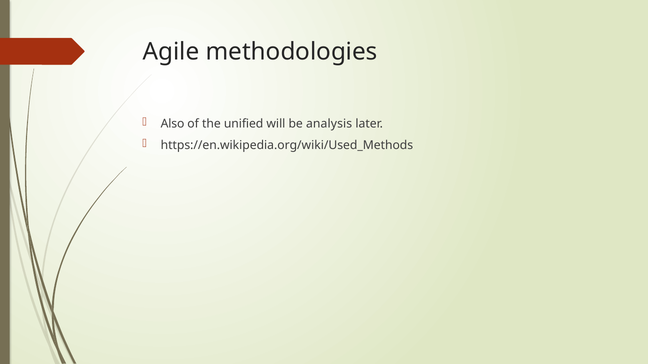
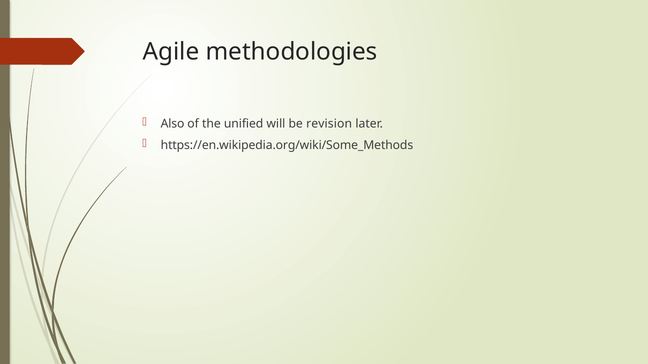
analysis: analysis -> revision
https://en.wikipedia.org/wiki/Used_Methods: https://en.wikipedia.org/wiki/Used_Methods -> https://en.wikipedia.org/wiki/Some_Methods
